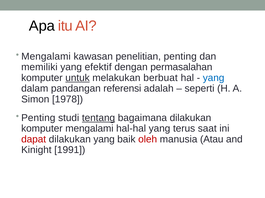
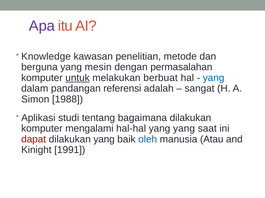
Apa colour: black -> purple
Mengalami at (46, 57): Mengalami -> Knowledge
penelitian penting: penting -> metode
memiliki: memiliki -> berguna
efektif: efektif -> mesin
seperti: seperti -> sangat
1978: 1978 -> 1988
Penting at (38, 118): Penting -> Aplikasi
tentang underline: present -> none
yang terus: terus -> yang
oleh colour: red -> blue
